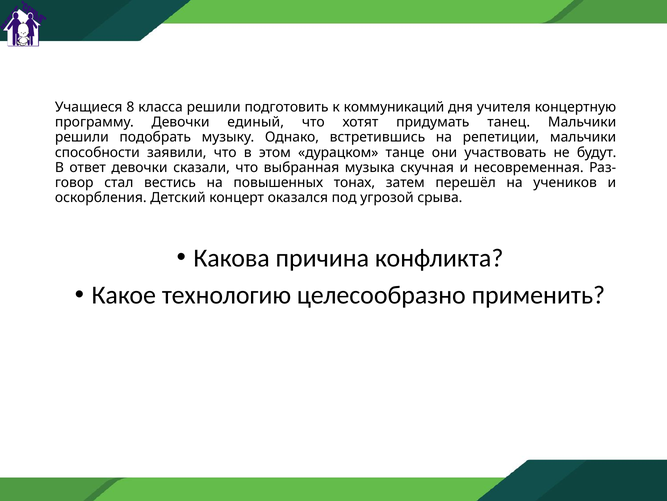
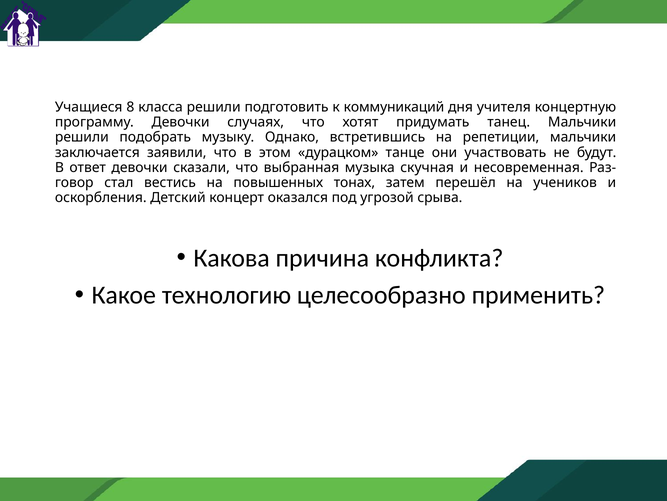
единый: единый -> случаях
способности: способности -> заключается
